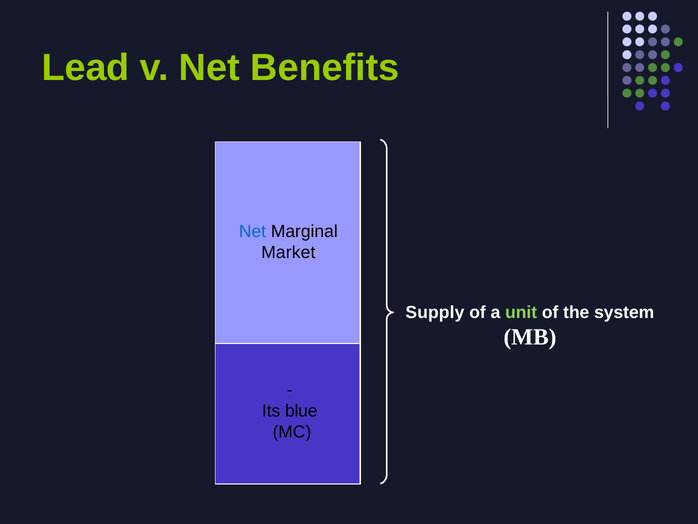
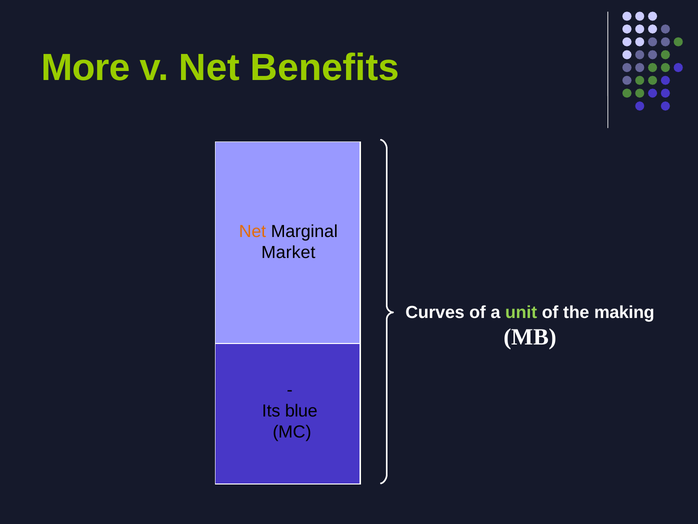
Lead: Lead -> More
Net at (252, 231) colour: blue -> orange
Supply: Supply -> Curves
system: system -> making
